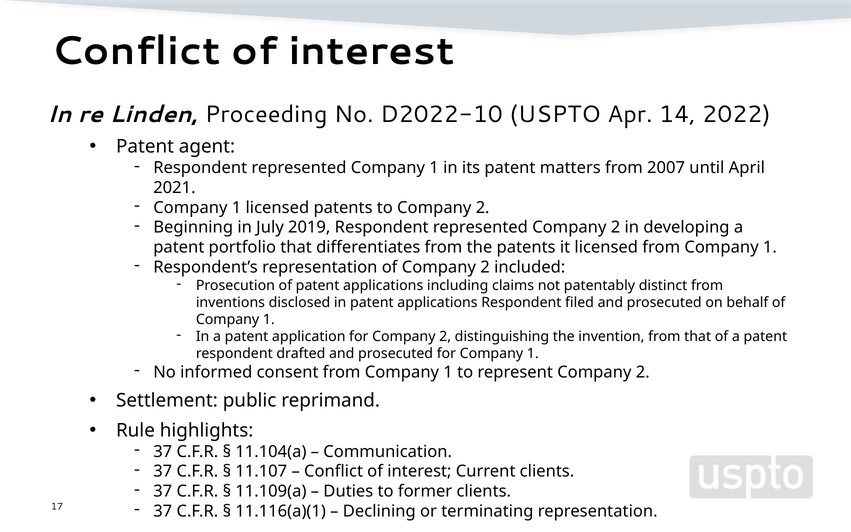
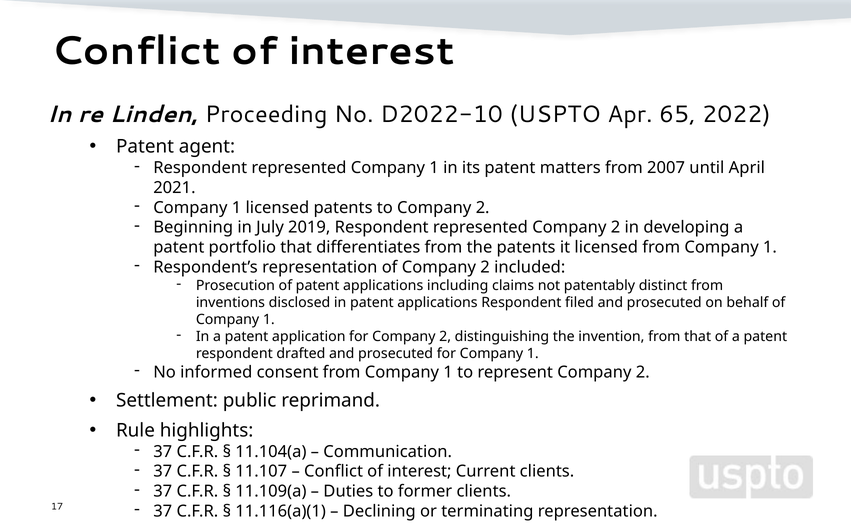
14: 14 -> 65
